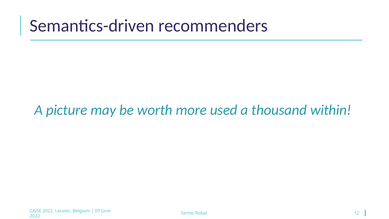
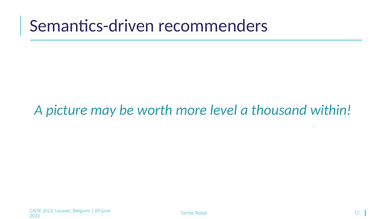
used: used -> level
